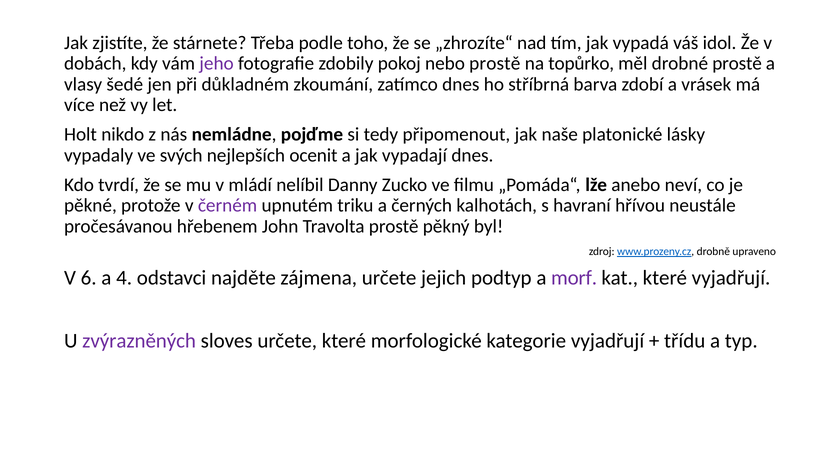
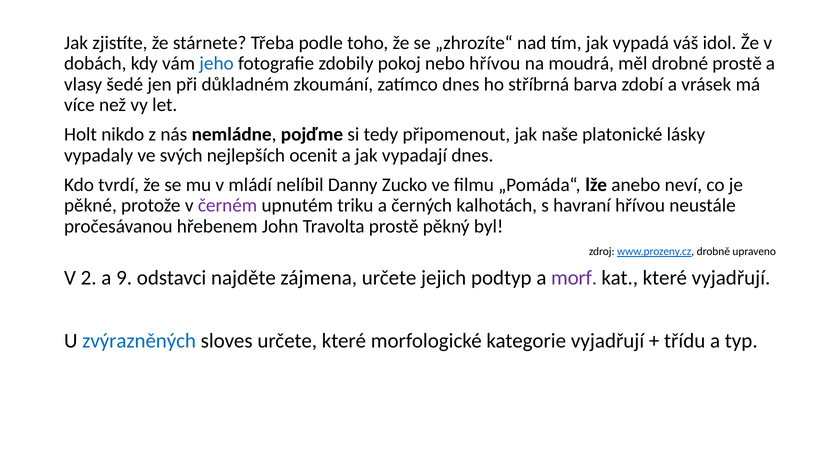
jeho colour: purple -> blue
nebo prostě: prostě -> hřívou
topůrko: topůrko -> moudrá
6: 6 -> 2
4: 4 -> 9
zvýrazněných colour: purple -> blue
